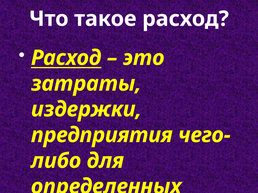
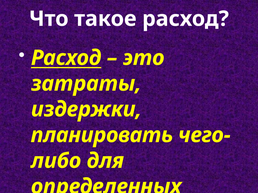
предприятия: предприятия -> планировать
